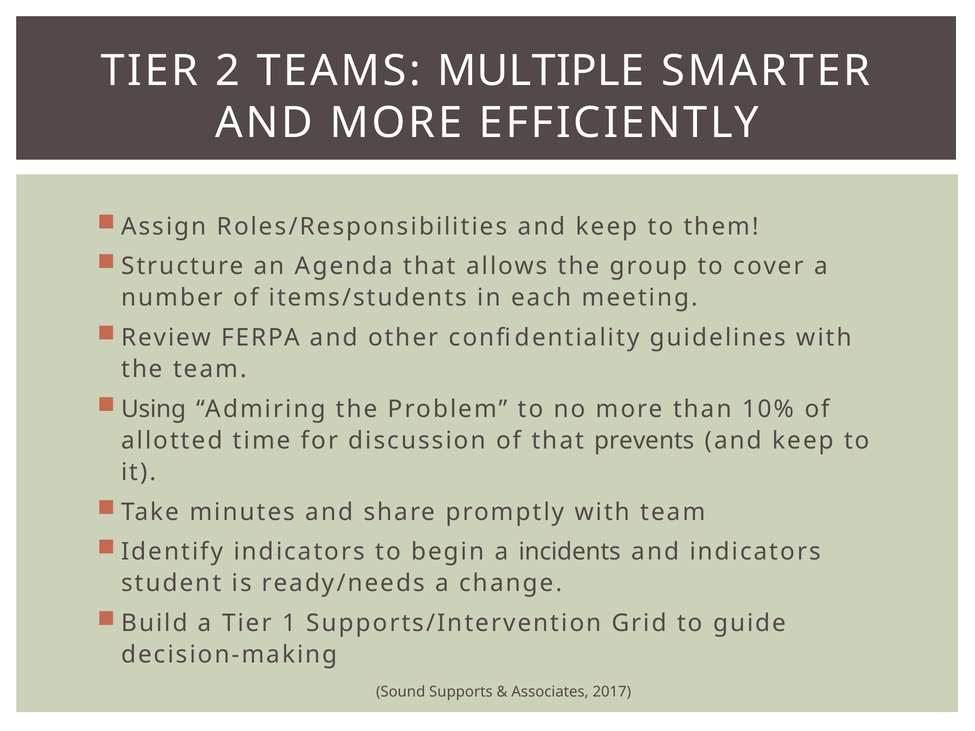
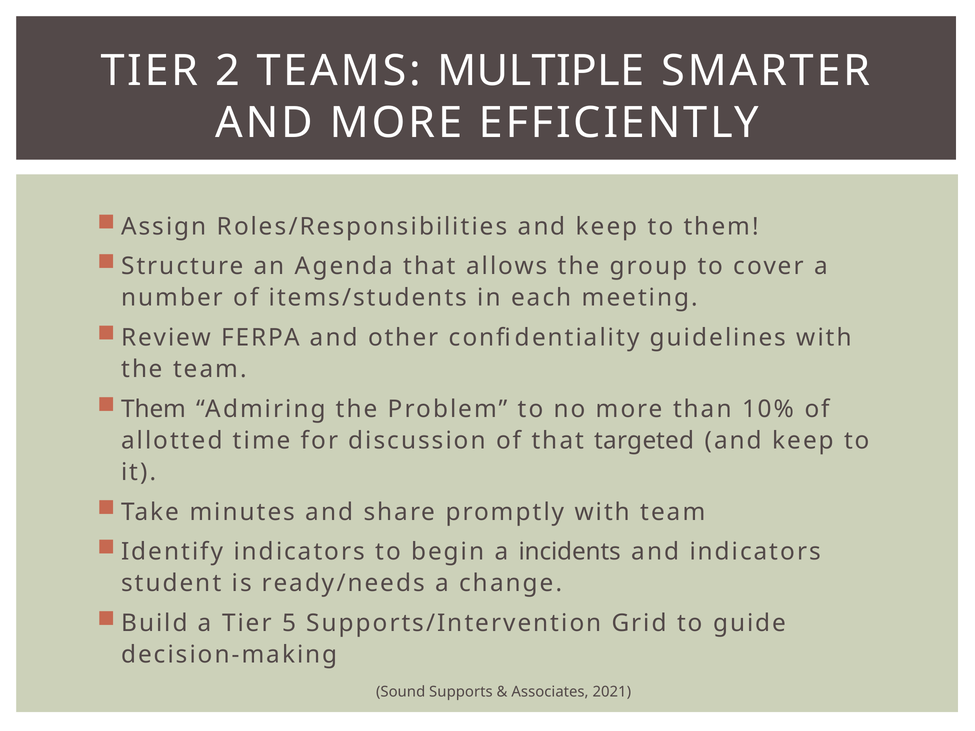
Using at (154, 409): Using -> Them
prevents: prevents -> targeted
1: 1 -> 5
2017: 2017 -> 2021
